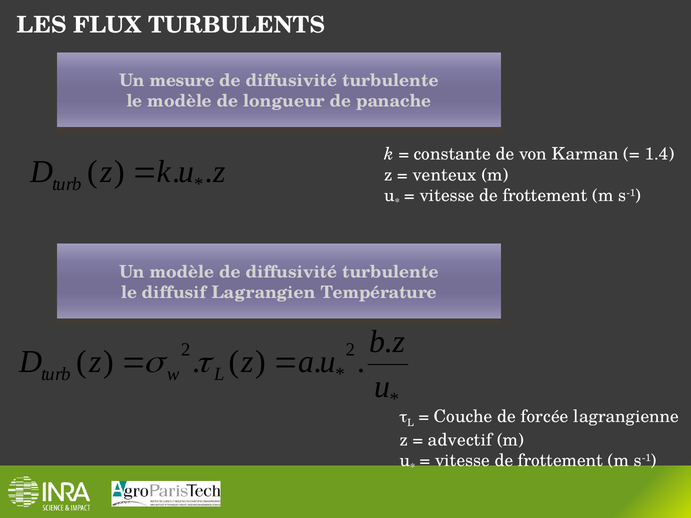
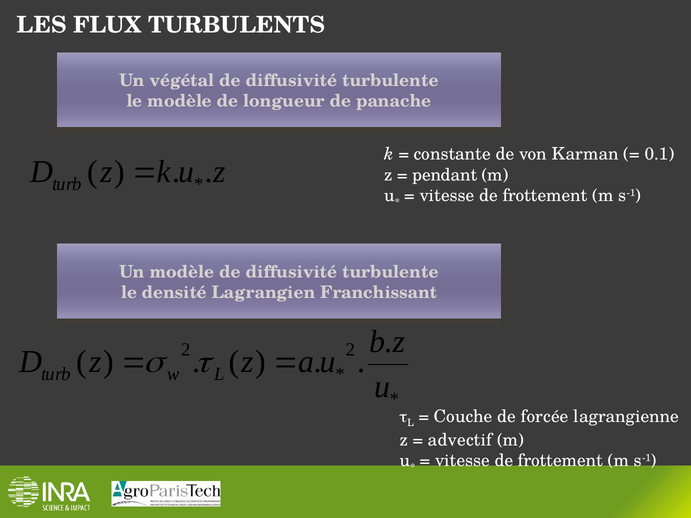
mesure: mesure -> végétal
1.4: 1.4 -> 0.1
venteux: venteux -> pendant
diffusif: diffusif -> densité
Température: Température -> Franchissant
